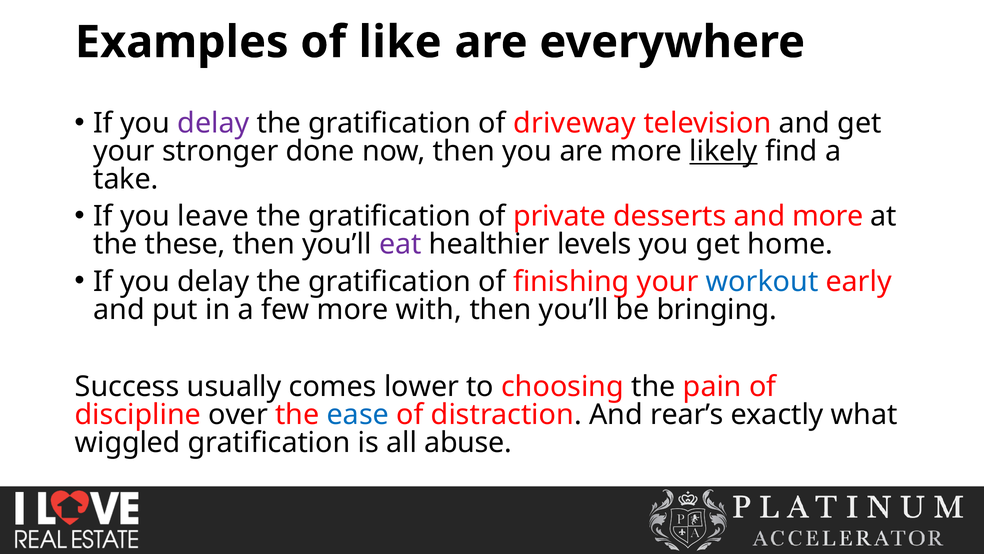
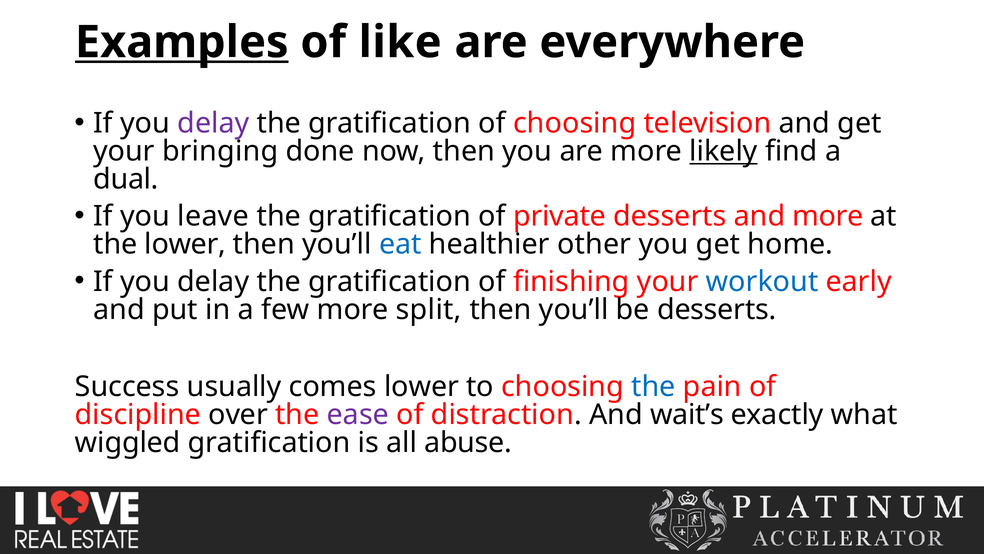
Examples underline: none -> present
of driveway: driveway -> choosing
stronger: stronger -> bringing
take: take -> dual
the these: these -> lower
eat colour: purple -> blue
levels: levels -> other
with: with -> split
be bringing: bringing -> desserts
the at (653, 387) colour: black -> blue
ease colour: blue -> purple
rear’s: rear’s -> wait’s
